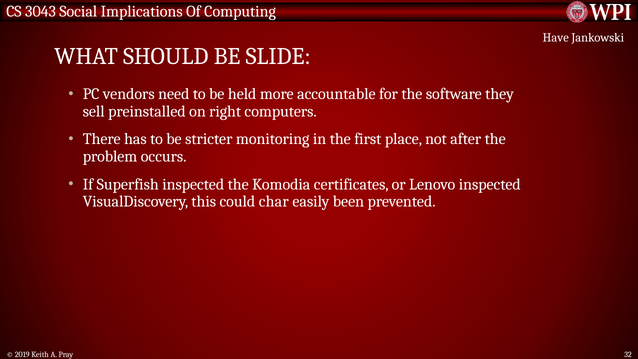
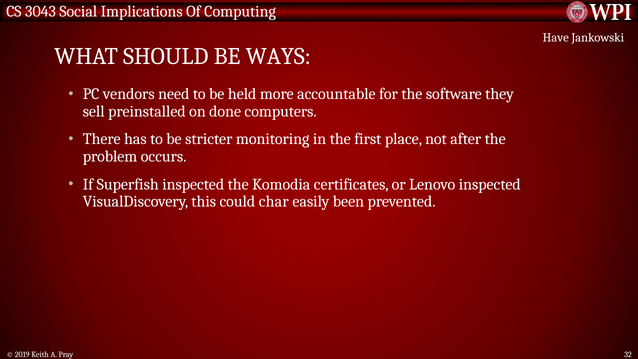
SLIDE: SLIDE -> WAYS
right: right -> done
